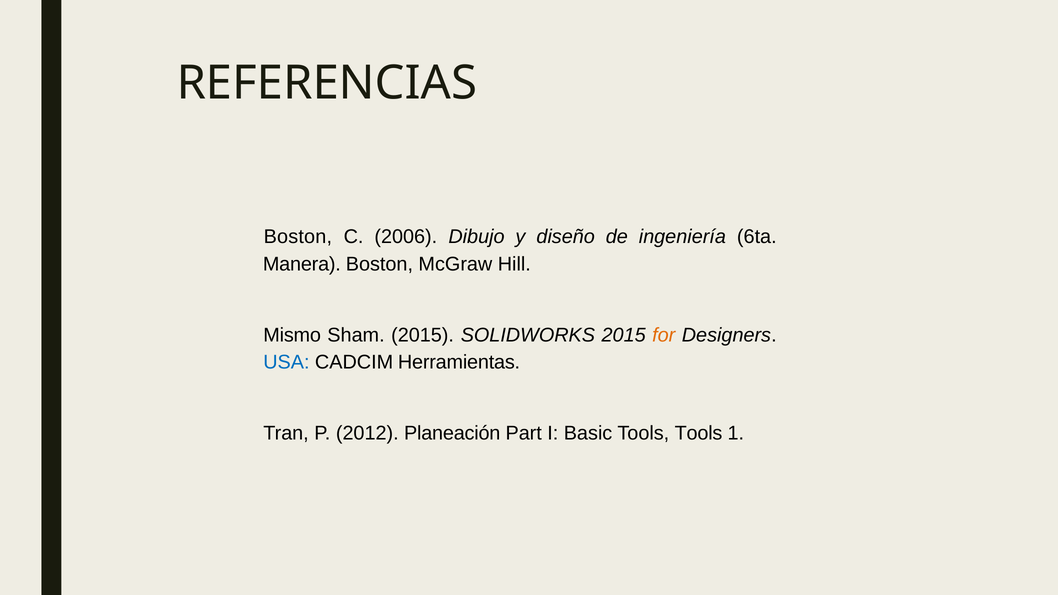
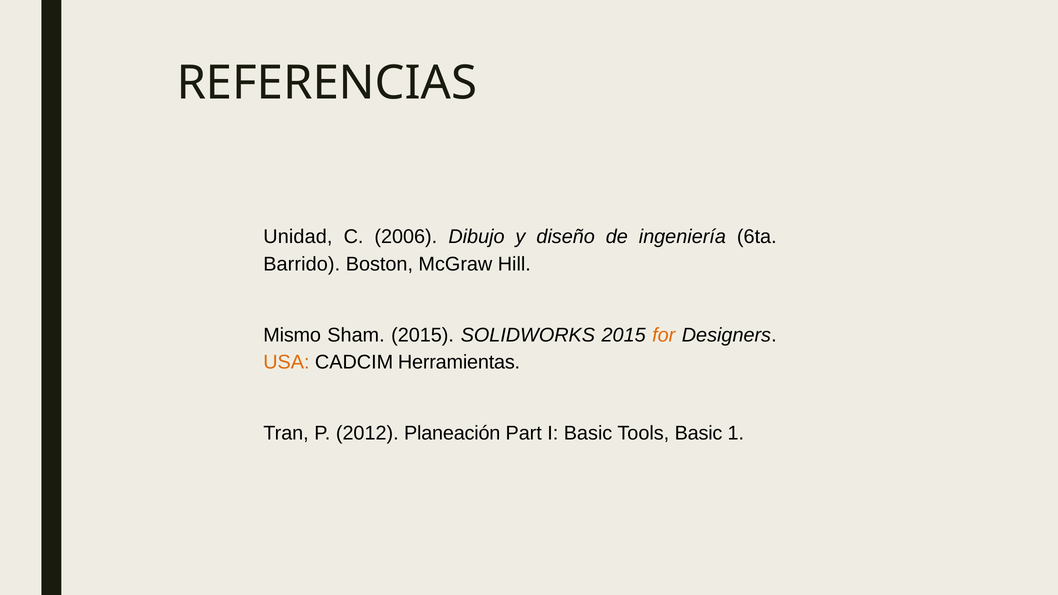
Boston at (298, 237): Boston -> Unidad
Manera: Manera -> Barrido
USA colour: blue -> orange
Tools Tools: Tools -> Basic
